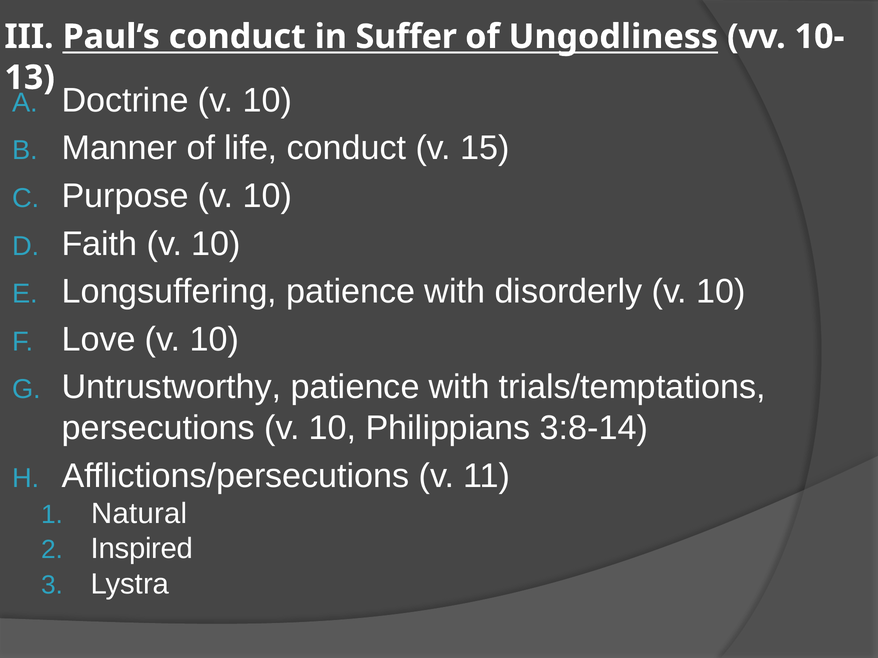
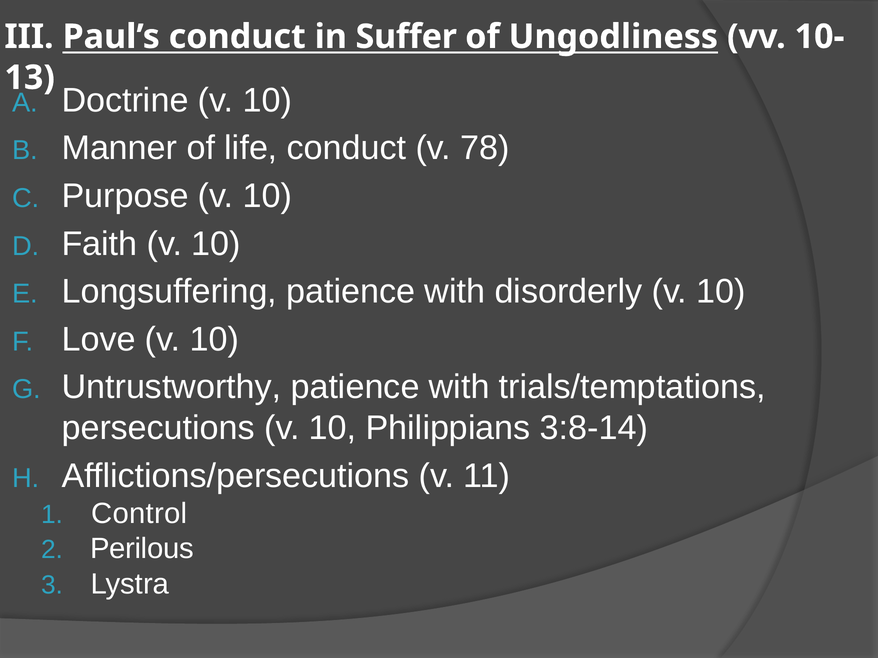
15: 15 -> 78
Natural: Natural -> Control
Inspired: Inspired -> Perilous
